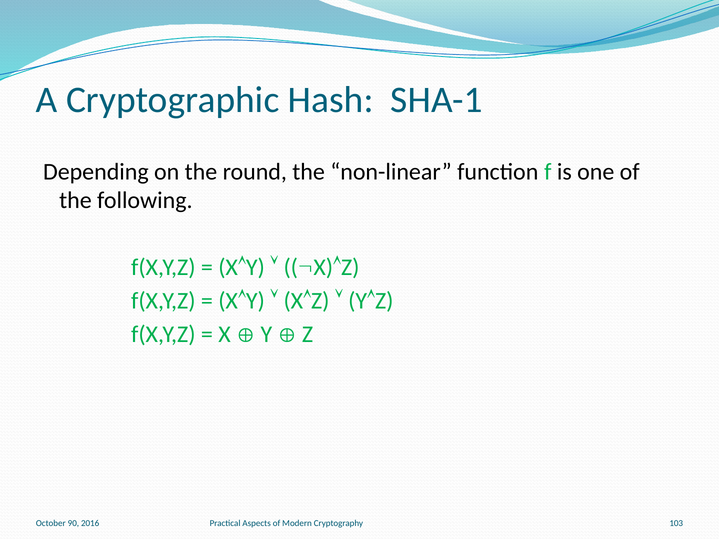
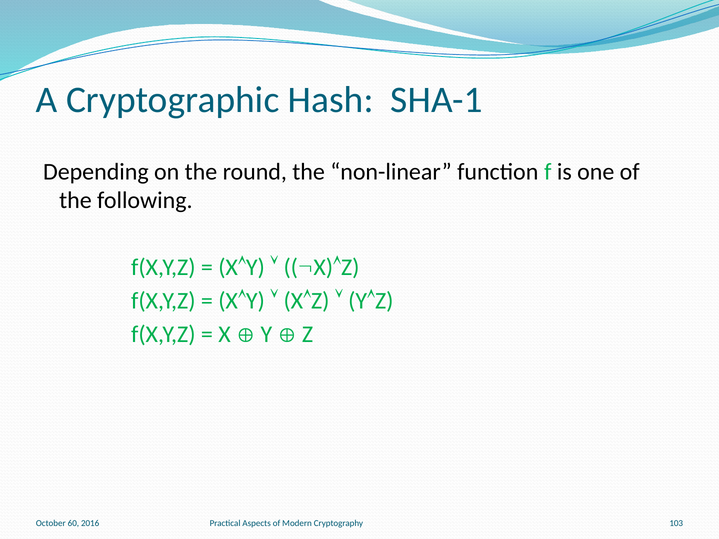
90: 90 -> 60
